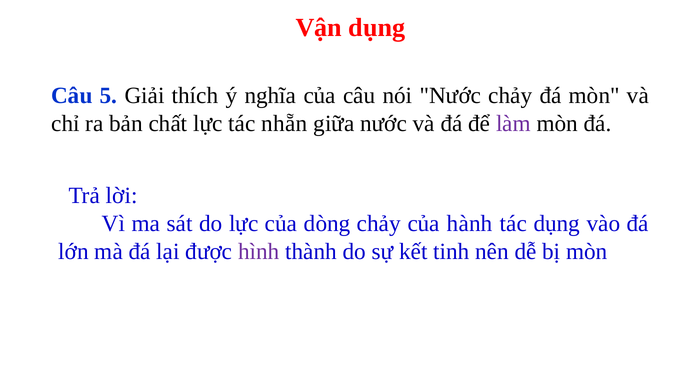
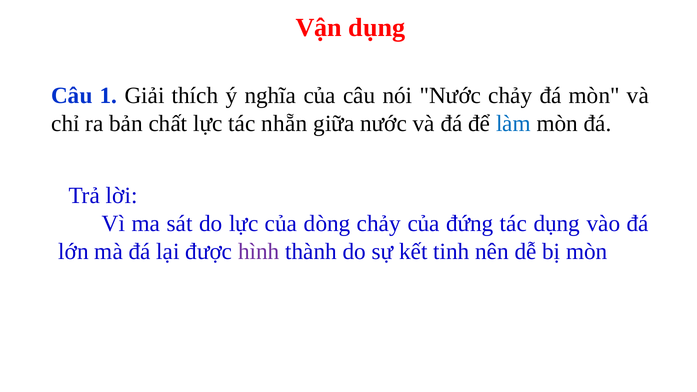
5: 5 -> 1
làm colour: purple -> blue
hành: hành -> đứng
